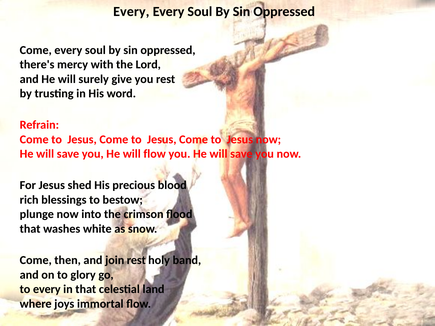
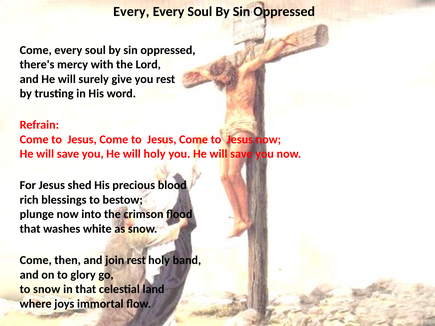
will flow: flow -> holy
to every: every -> snow
